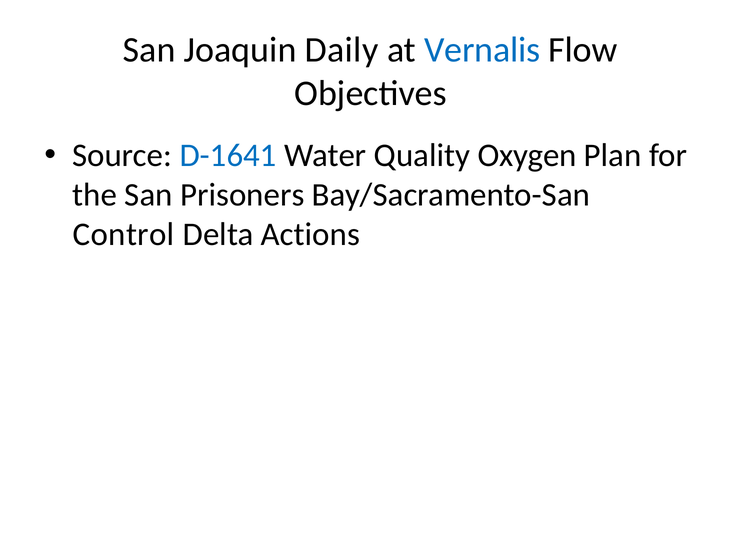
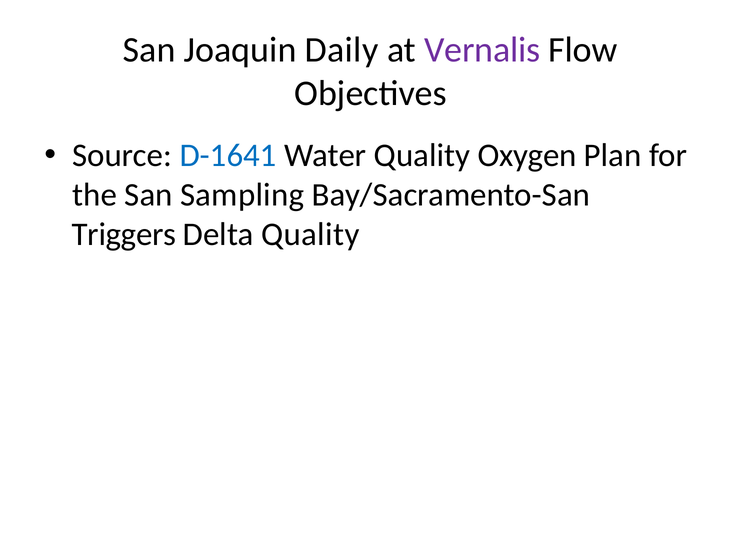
Vernalis colour: blue -> purple
Prisoners: Prisoners -> Sampling
Control: Control -> Triggers
Delta Actions: Actions -> Quality
